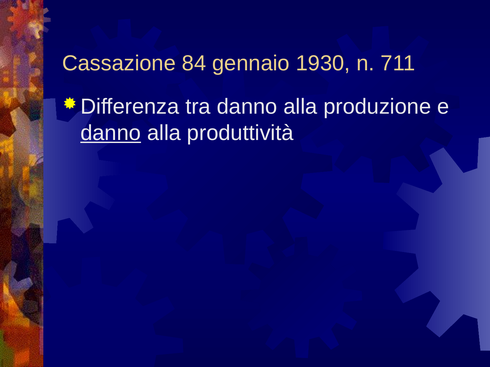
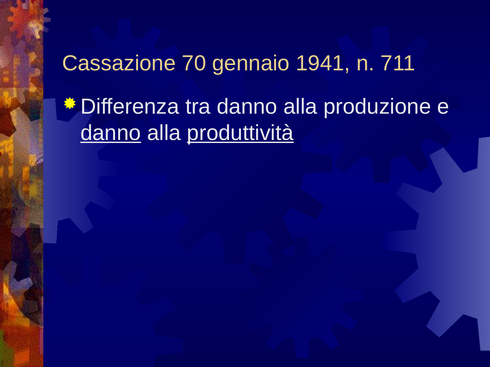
84: 84 -> 70
1930: 1930 -> 1941
produttività underline: none -> present
